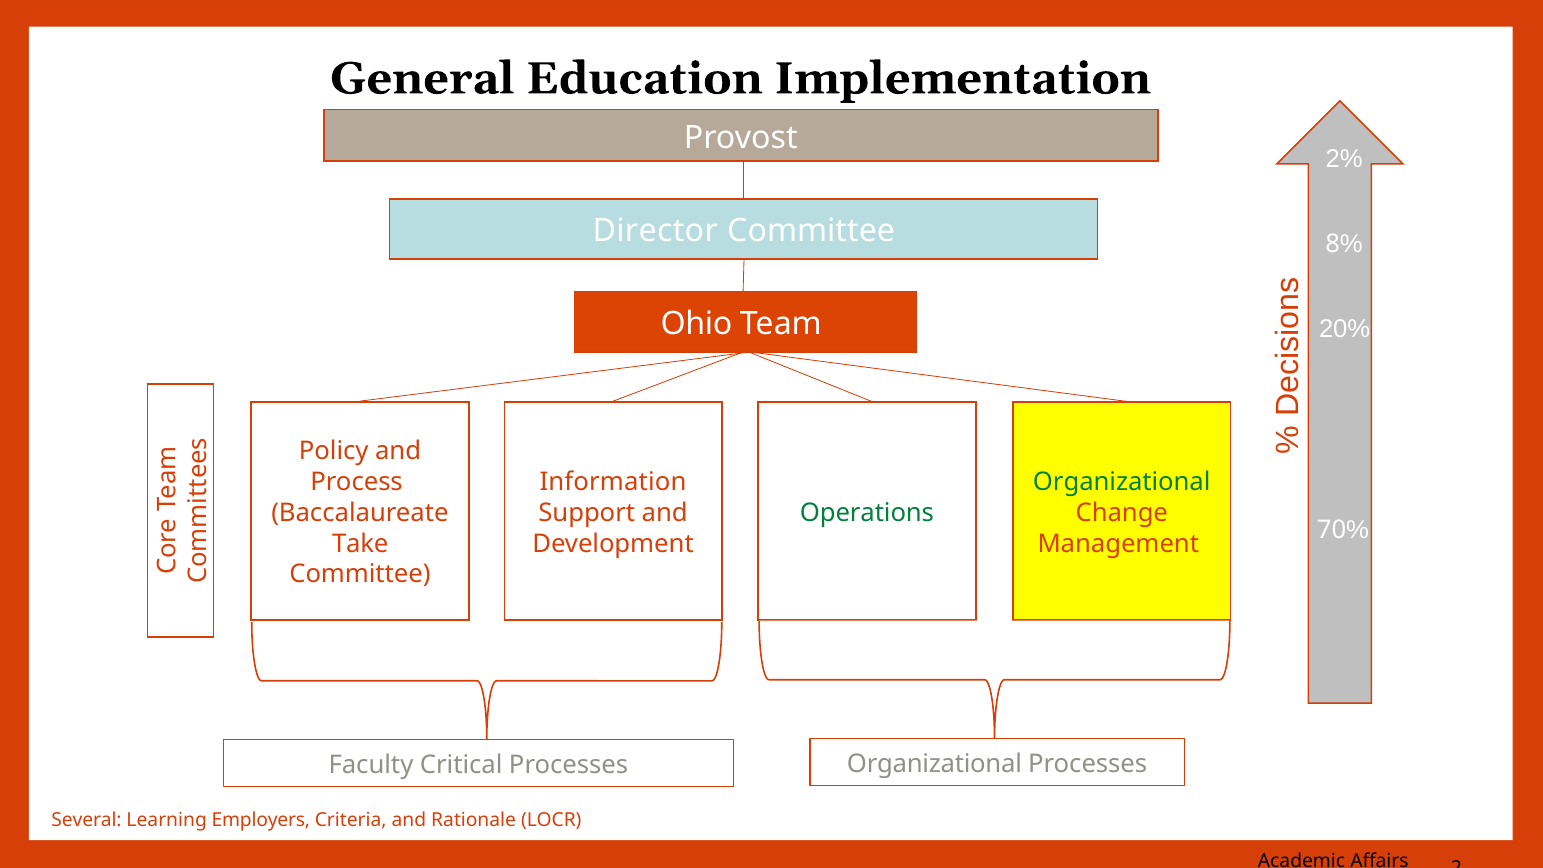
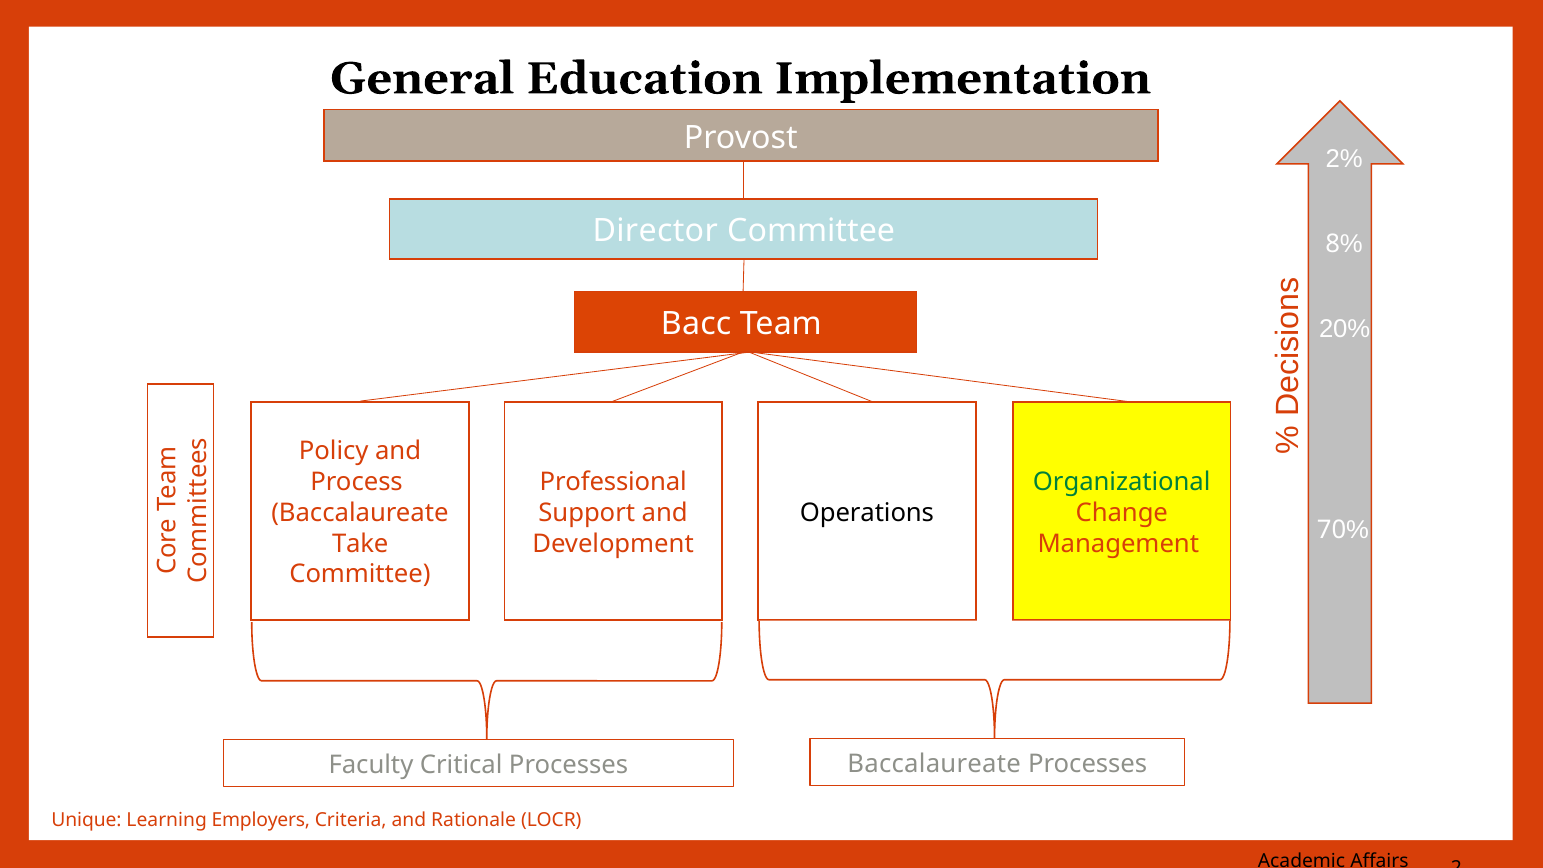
Ohio: Ohio -> Bacc
Information: Information -> Professional
Operations colour: green -> black
Processes Organizational: Organizational -> Baccalaureate
Several: Several -> Unique
